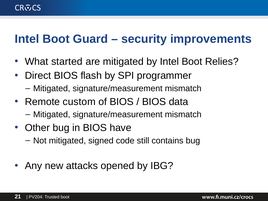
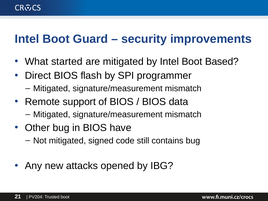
Relies: Relies -> Based
custom: custom -> support
